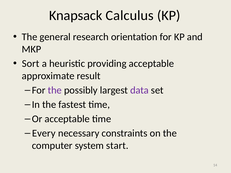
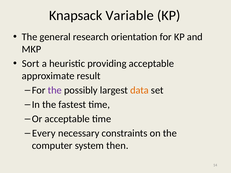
Calculus: Calculus -> Variable
data colour: purple -> orange
start: start -> then
